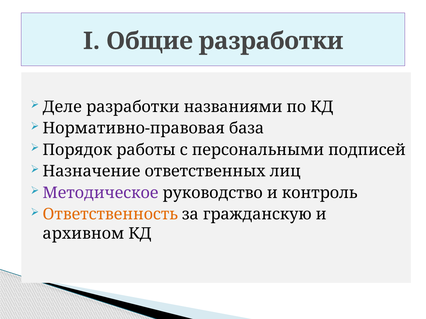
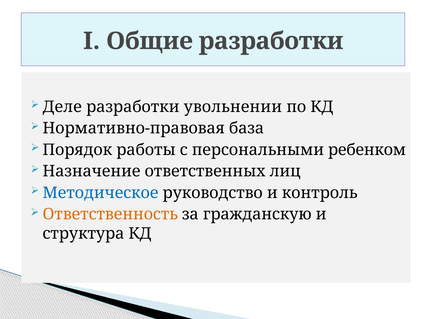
названиями: названиями -> увольнении
подписей: подписей -> ребенком
Методическое colour: purple -> blue
архивном: архивном -> структура
